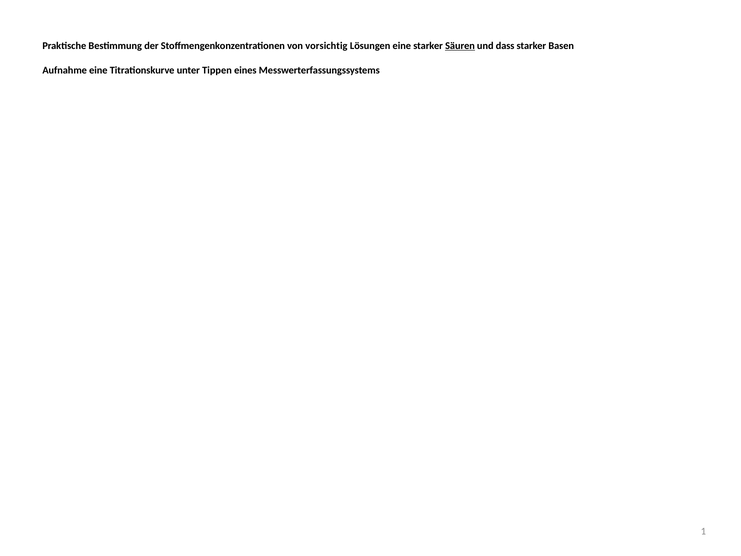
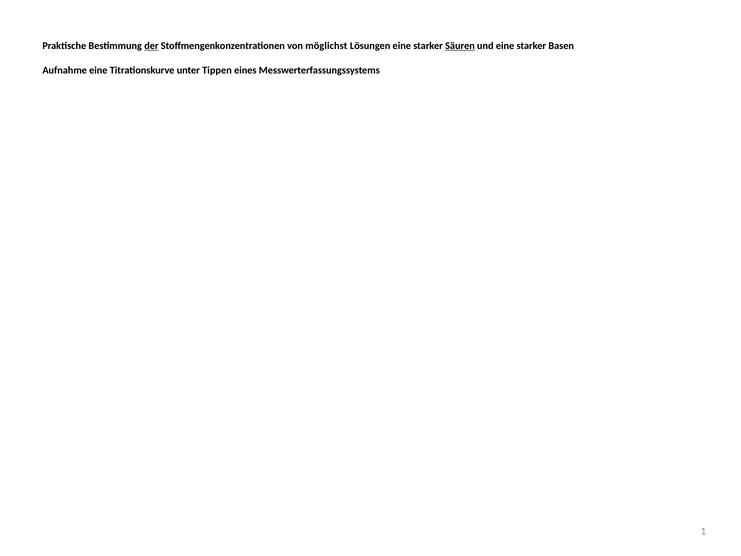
der underline: none -> present
vorsichtig: vorsichtig -> möglichst
und dass: dass -> eine
